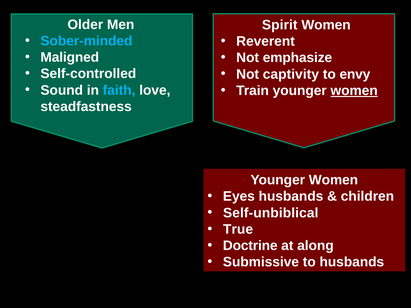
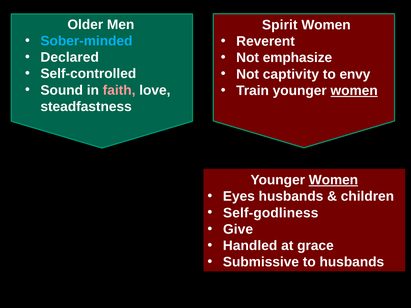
Maligned: Maligned -> Declared
faith colour: light blue -> pink
Women at (333, 180) underline: none -> present
Self-unbiblical: Self-unbiblical -> Self-godliness
True: True -> Give
Doctrine: Doctrine -> Handled
along: along -> grace
